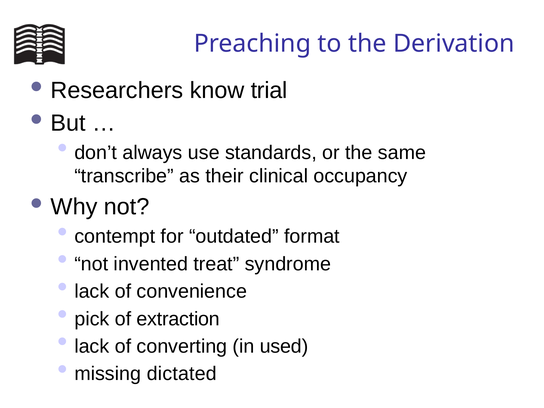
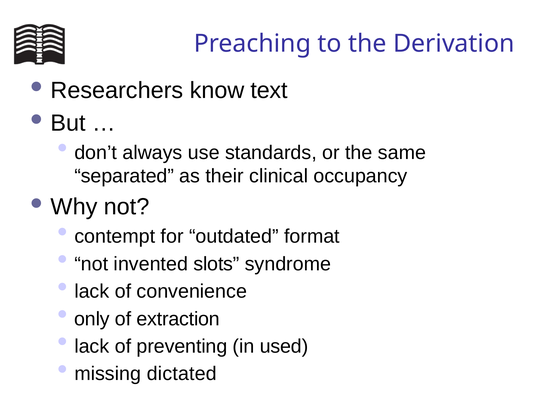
trial: trial -> text
transcribe: transcribe -> separated
treat: treat -> slots
pick: pick -> only
converting: converting -> preventing
